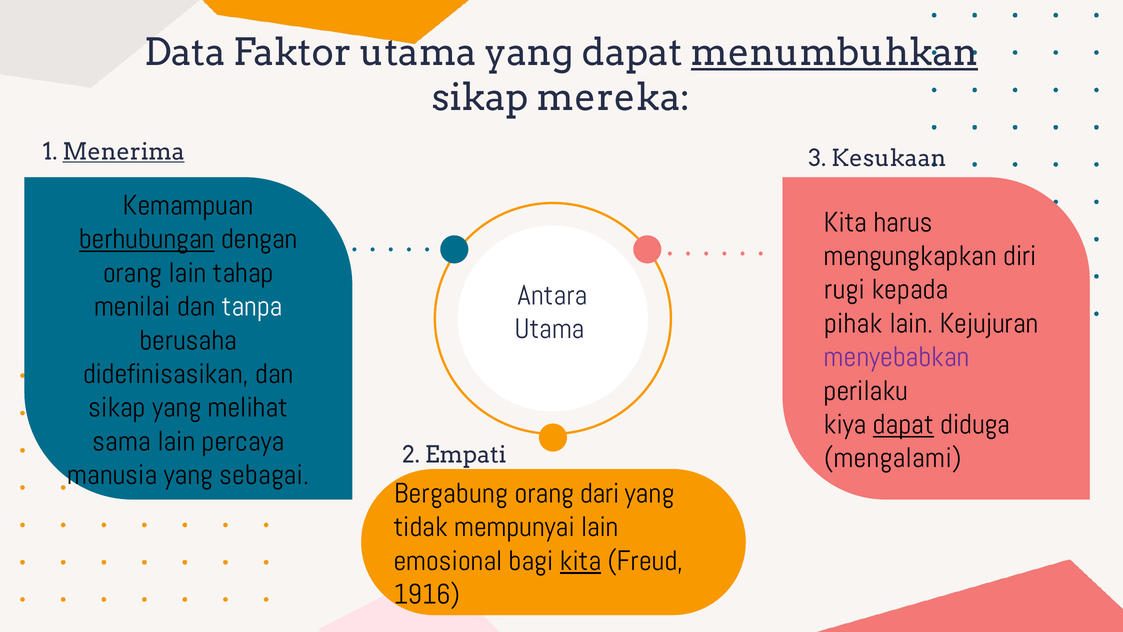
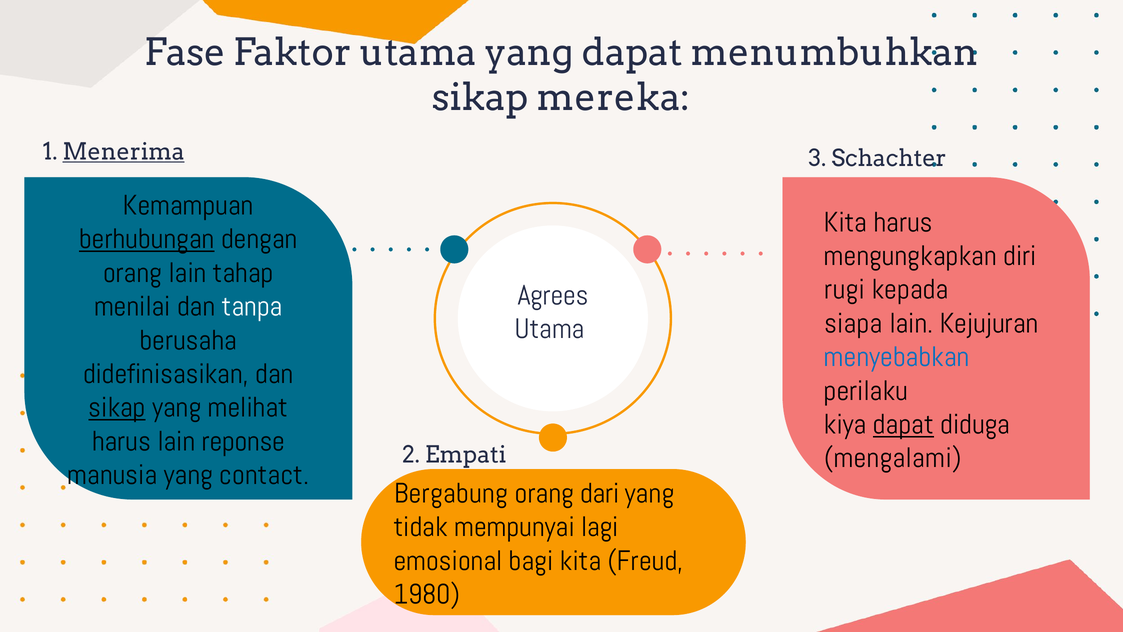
Data: Data -> Fase
menumbuhkan underline: present -> none
Kesukaan: Kesukaan -> Schachter
Antara: Antara -> Agrees
pihak: pihak -> siapa
menyebabkan colour: purple -> blue
sikap at (117, 407) underline: none -> present
sama at (121, 441): sama -> harus
percaya: percaya -> reponse
sebagai: sebagai -> contact
mempunyai lain: lain -> lagi
kita at (581, 561) underline: present -> none
1916: 1916 -> 1980
